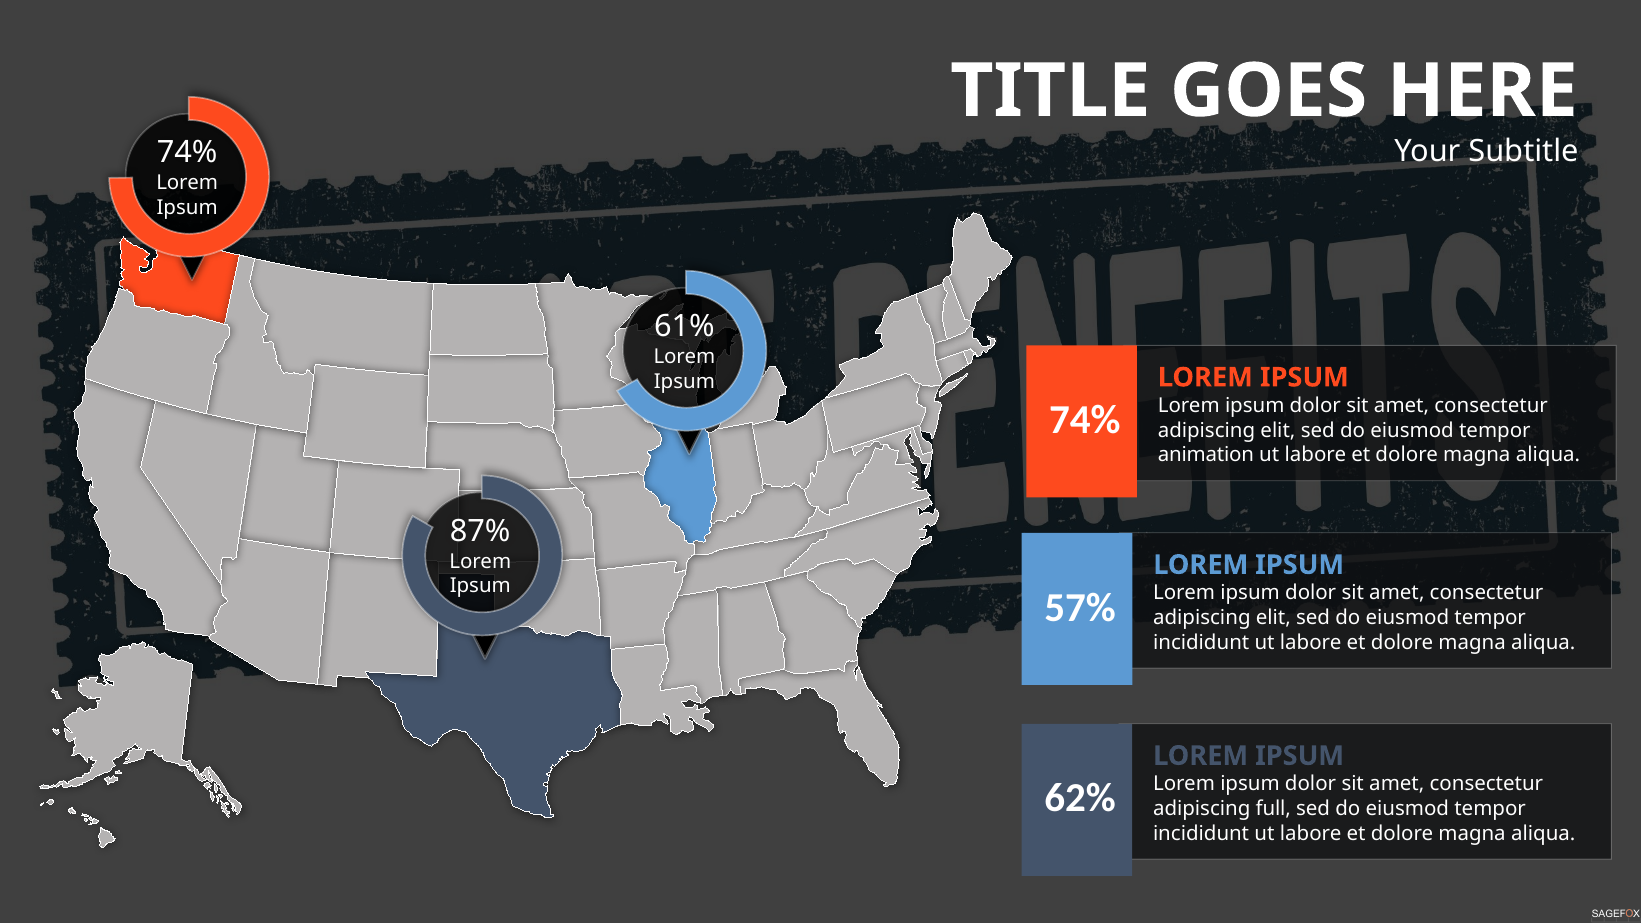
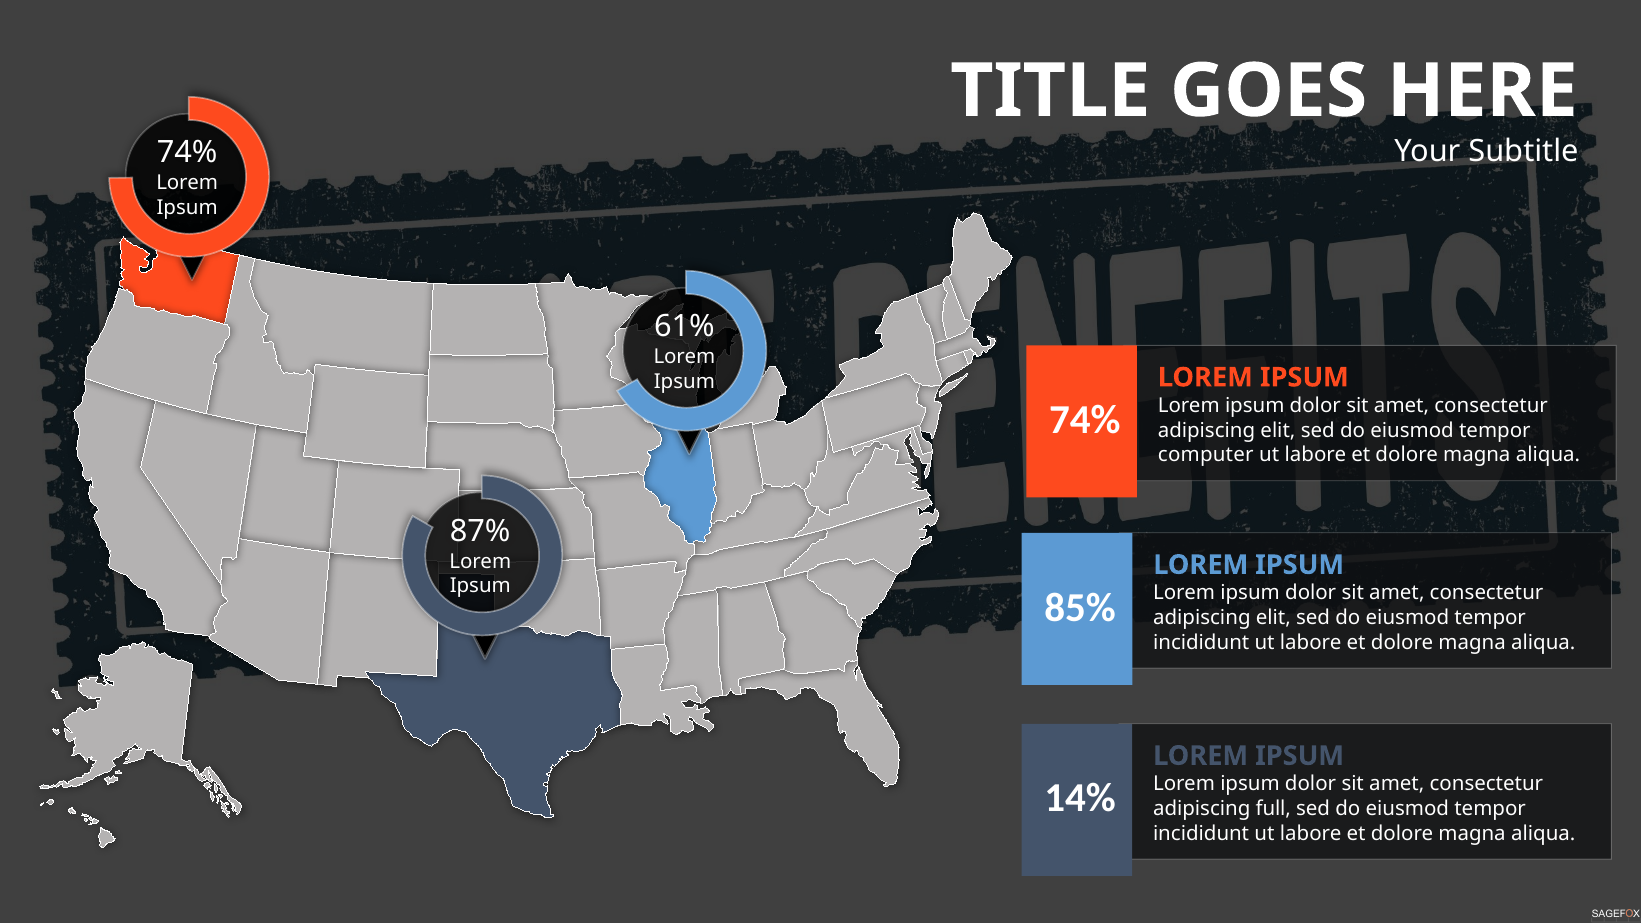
animation: animation -> computer
57%: 57% -> 85%
62%: 62% -> 14%
